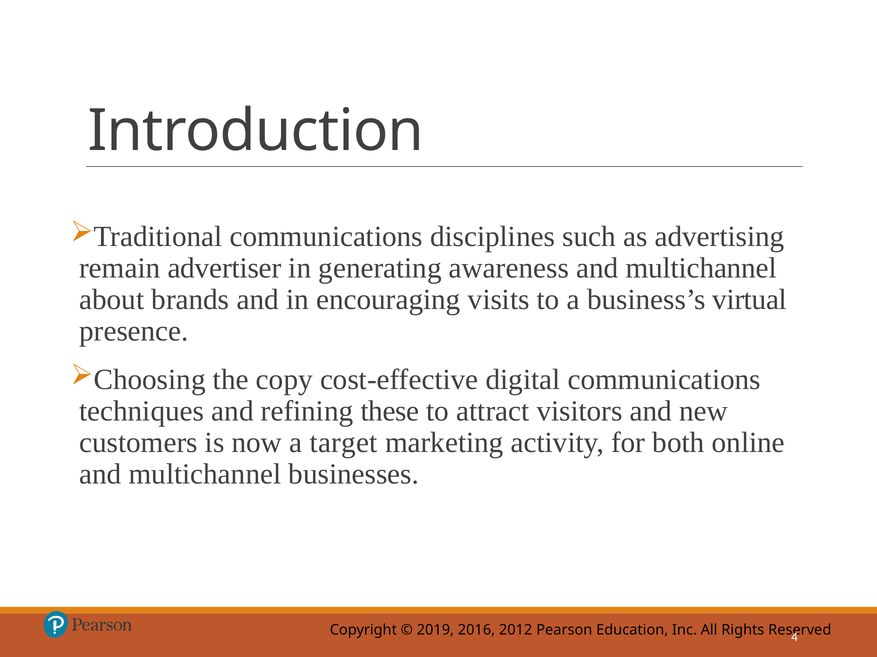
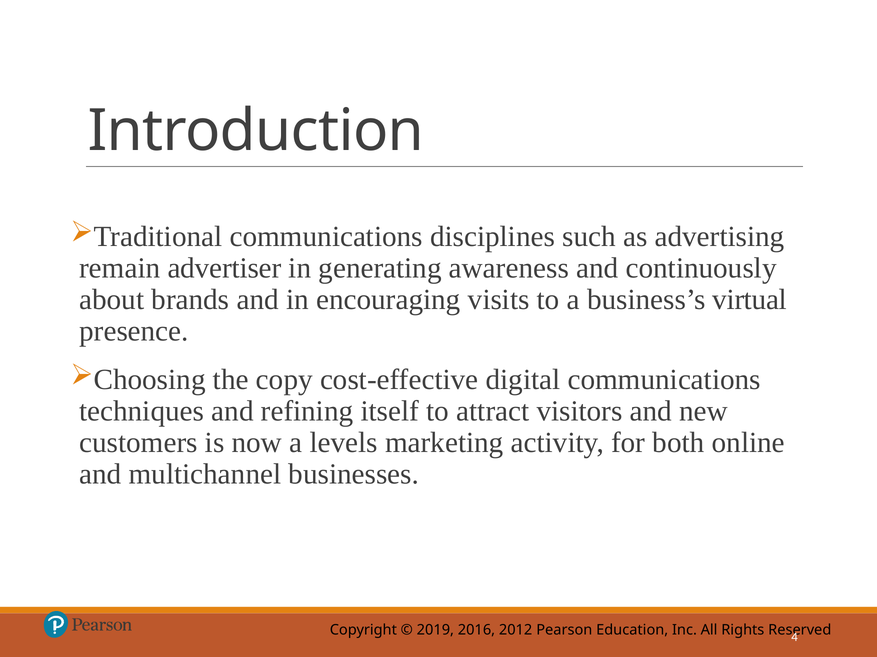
awareness and multichannel: multichannel -> continuously
these: these -> itself
target: target -> levels
